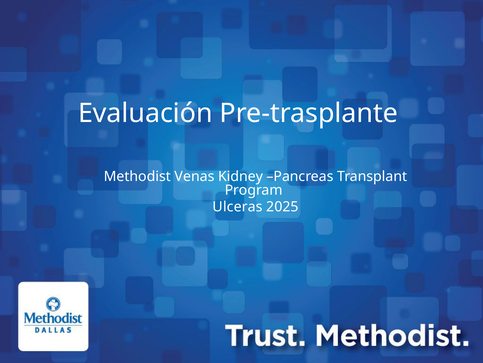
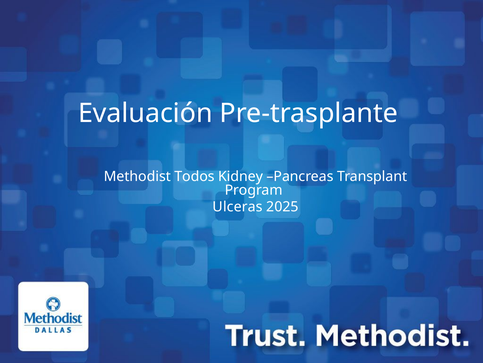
Venas: Venas -> Todos
